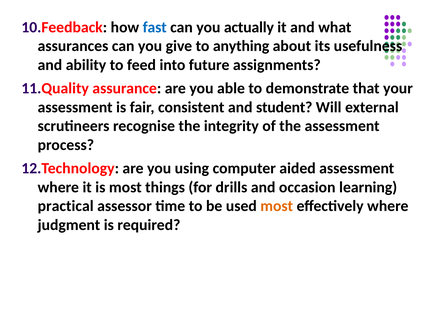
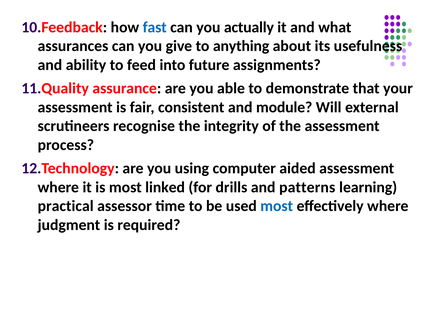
student: student -> module
things: things -> linked
occasion: occasion -> patterns
most at (277, 206) colour: orange -> blue
